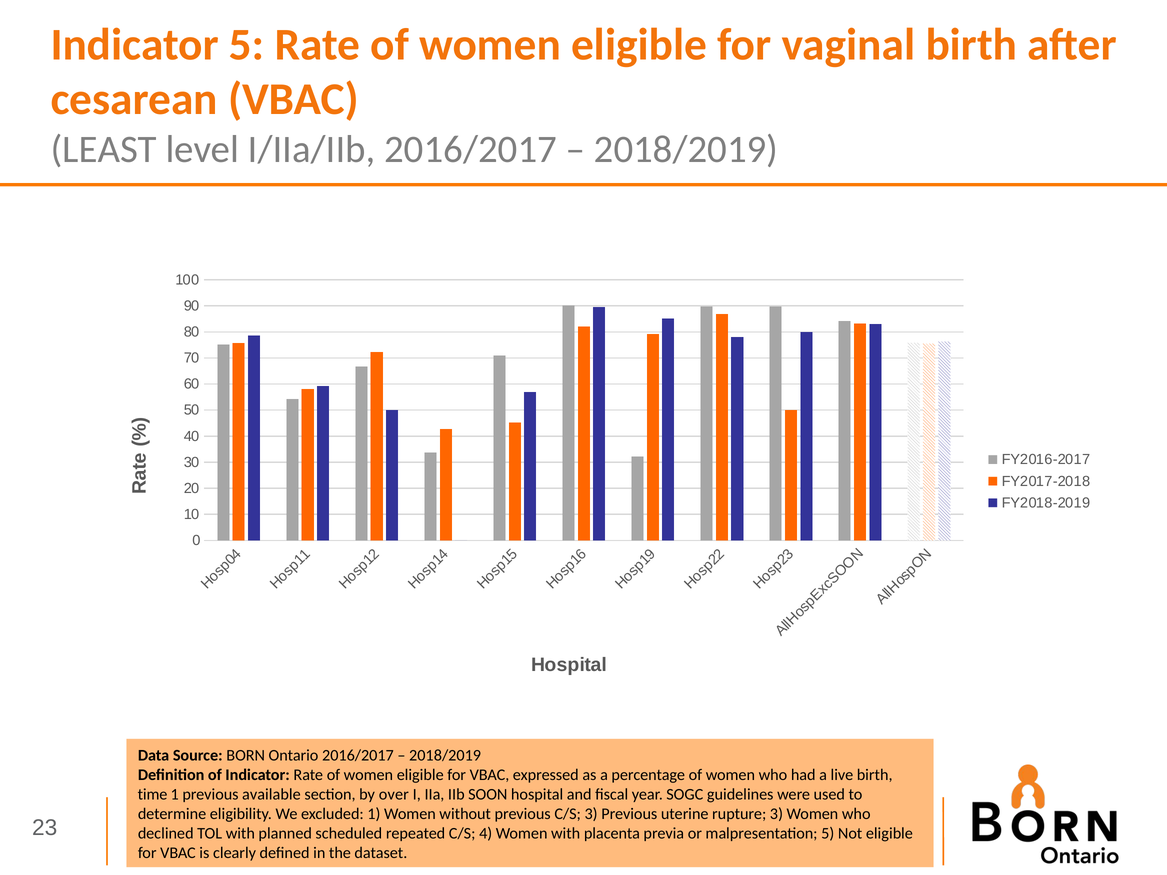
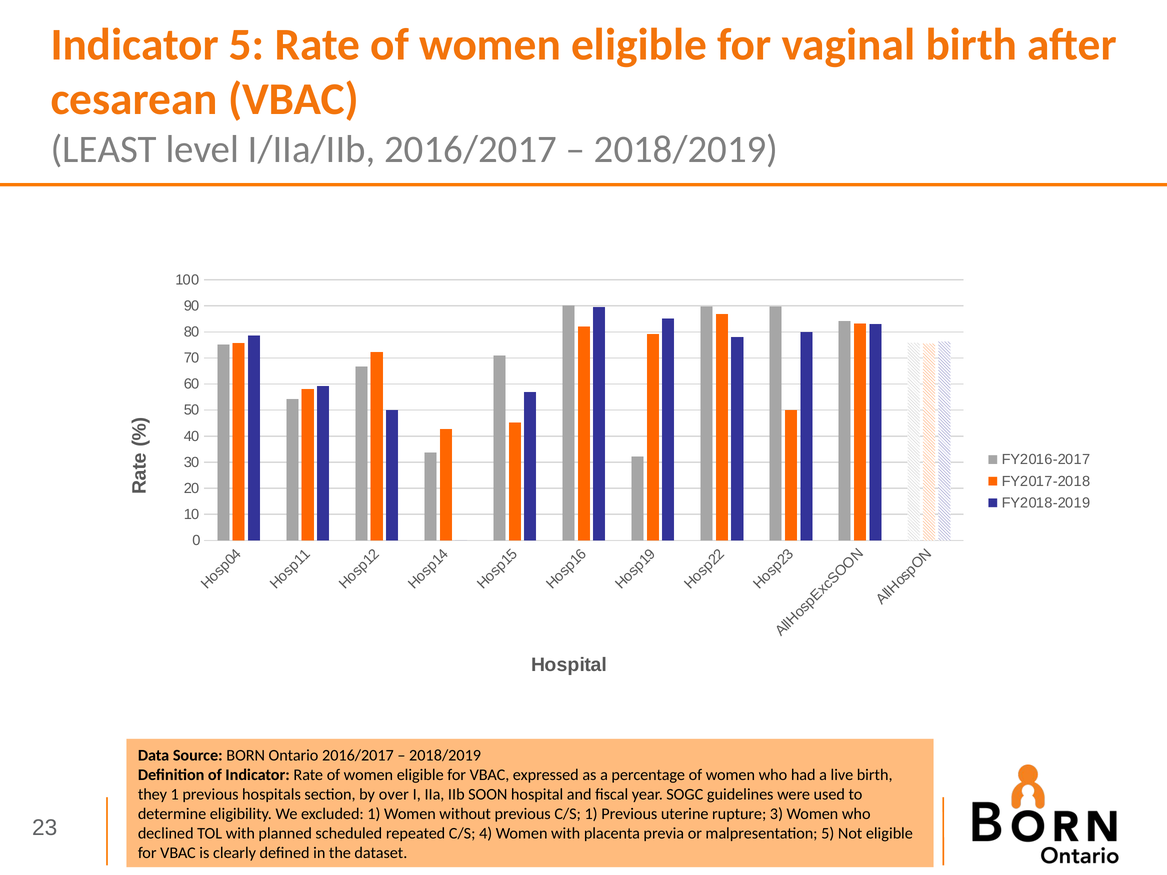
time: time -> they
available: available -> hospitals
C/S 3: 3 -> 1
